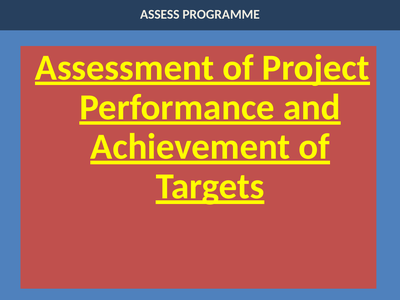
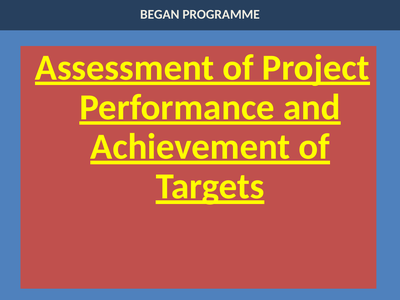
ASSESS: ASSESS -> BEGAN
